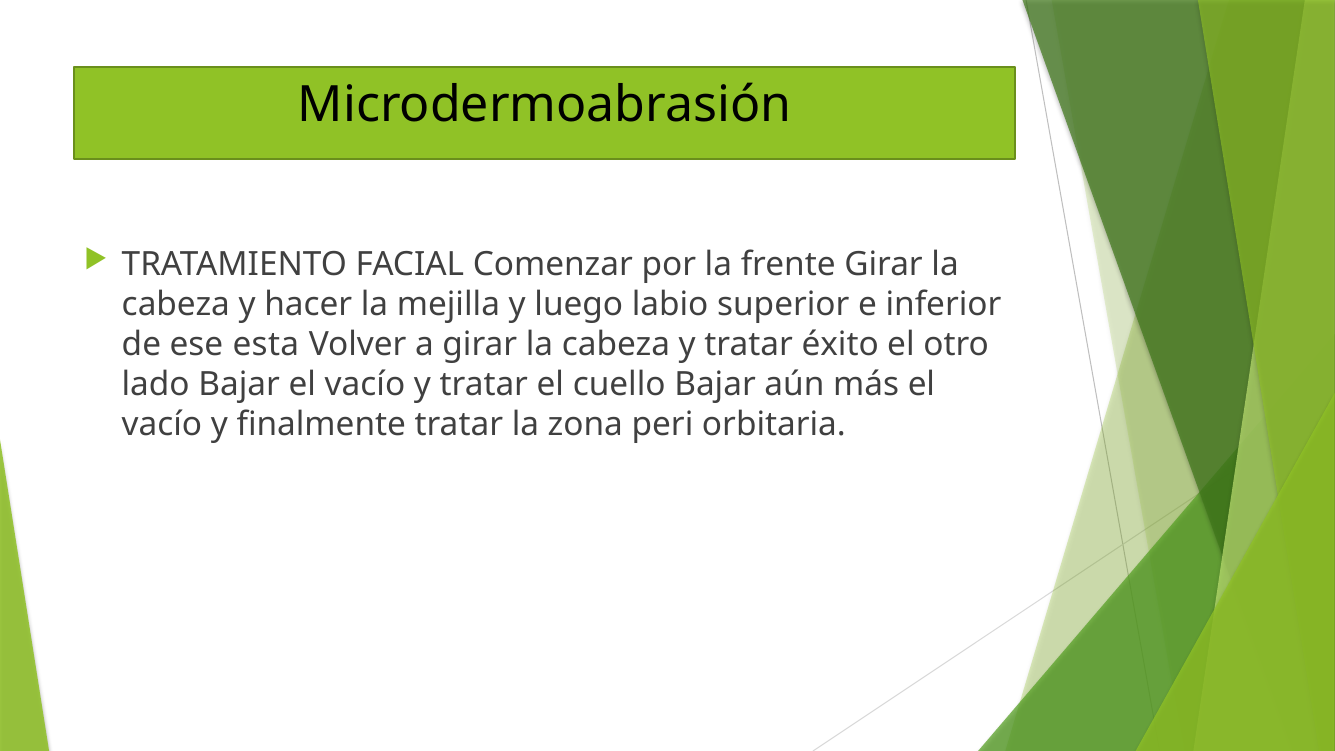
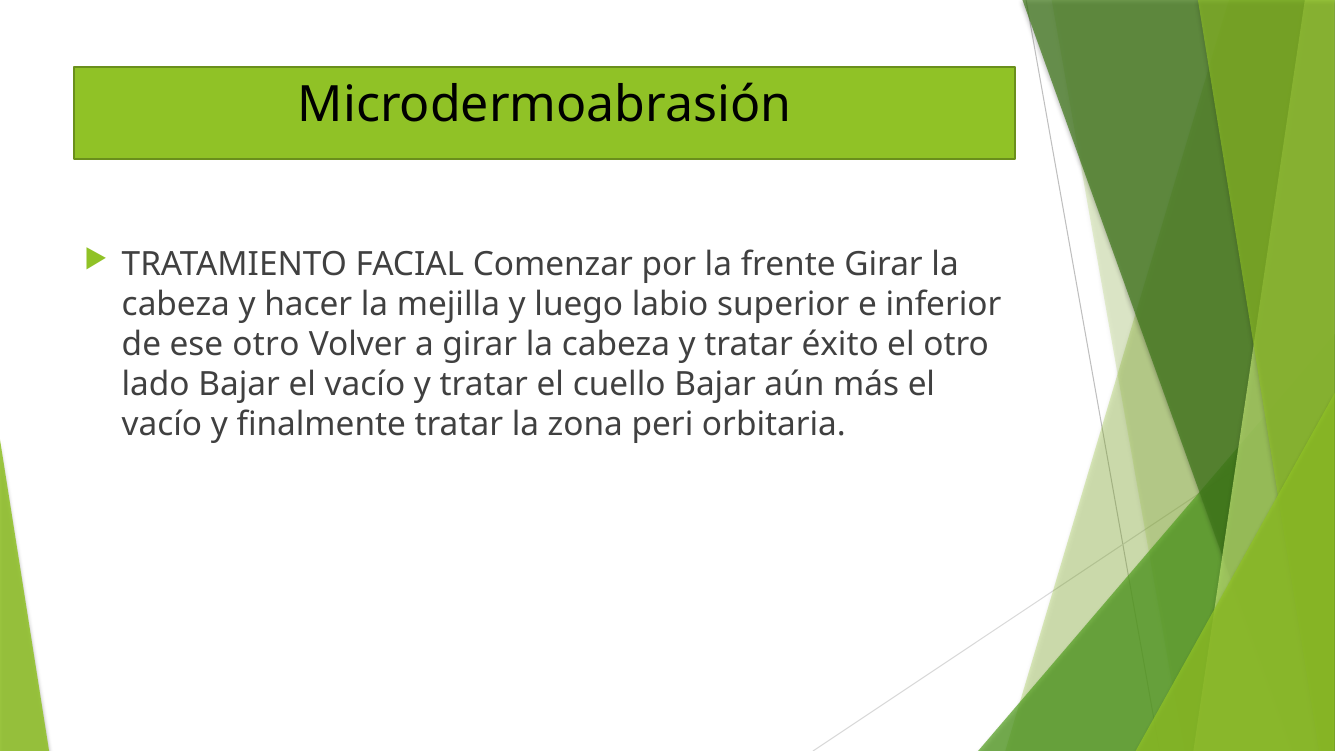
ese esta: esta -> otro
